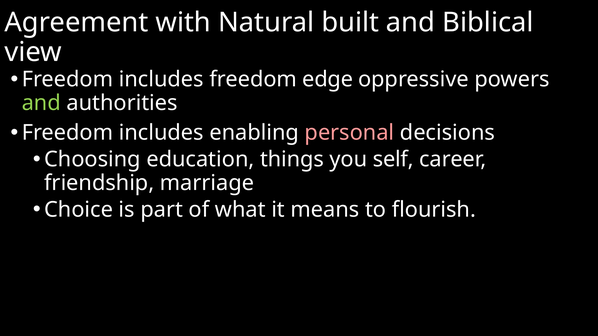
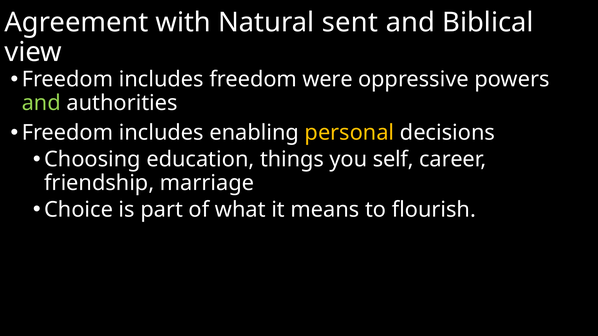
built: built -> sent
edge: edge -> were
personal colour: pink -> yellow
